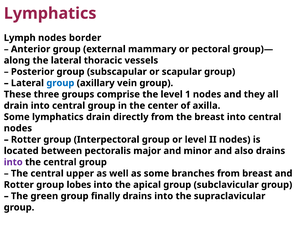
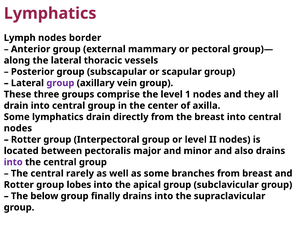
group at (60, 83) colour: blue -> purple
upper: upper -> rarely
green: green -> below
